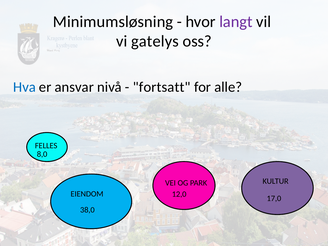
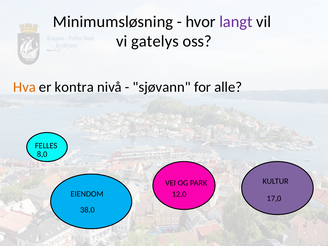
Hva colour: blue -> orange
ansvar: ansvar -> kontra
fortsatt: fortsatt -> sjøvann
